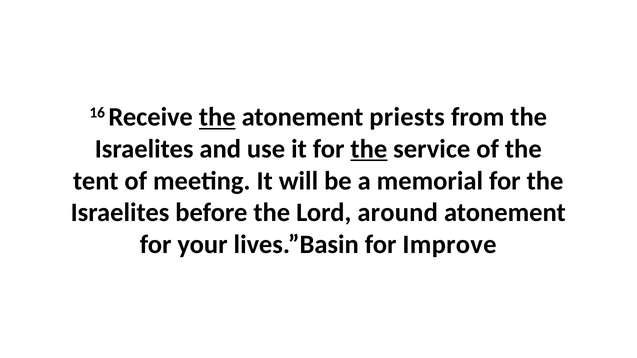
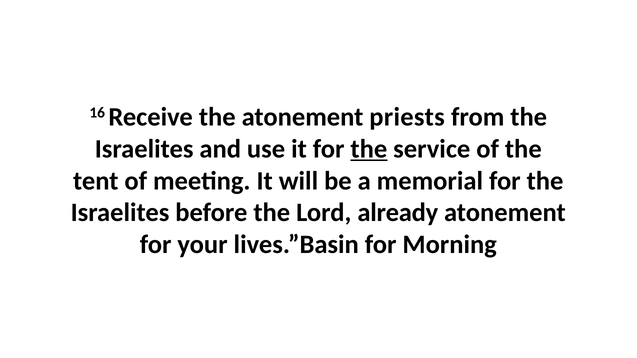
the at (217, 117) underline: present -> none
around: around -> already
Improve: Improve -> Morning
